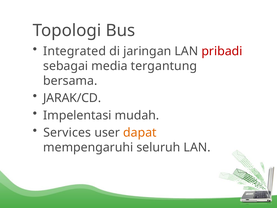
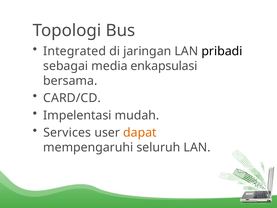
pribadi colour: red -> black
tergantung: tergantung -> enkapsulasi
JARAK/CD: JARAK/CD -> CARD/CD
